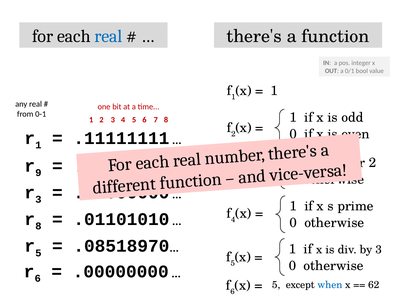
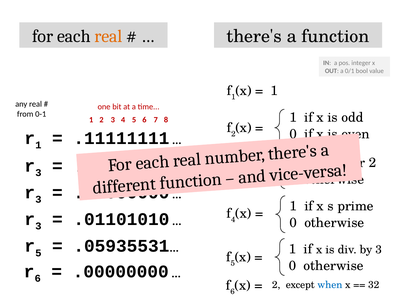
real at (108, 36) colour: blue -> orange
9 at (38, 173): 9 -> 3
8 at (38, 226): 8 -> 3
.08518970: .08518970 -> .05935531
5 at (276, 285): 5 -> 2
62: 62 -> 32
